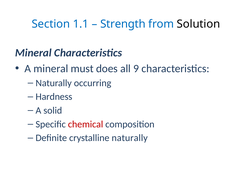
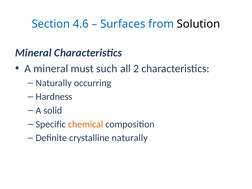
1.1: 1.1 -> 4.6
Strength: Strength -> Surfaces
does: does -> such
9: 9 -> 2
chemical colour: red -> orange
